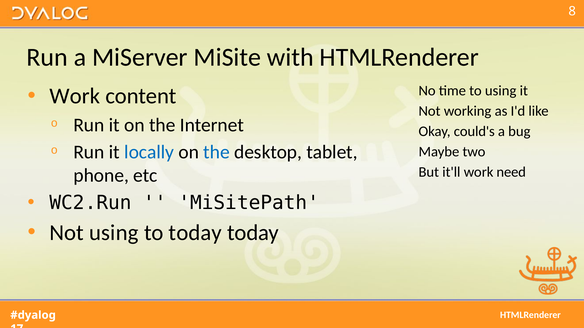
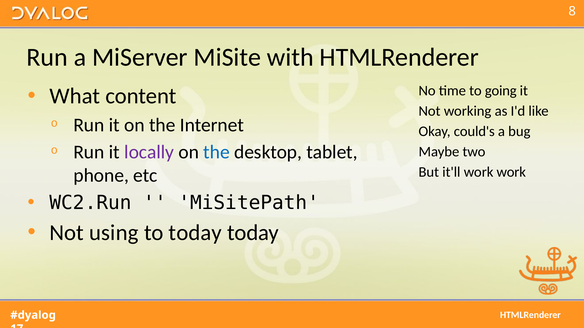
Work at (75, 96): Work -> What
to using: using -> going
locally colour: blue -> purple
work need: need -> work
